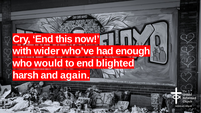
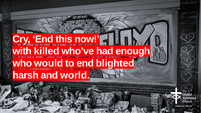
wider: wider -> killed
again: again -> world
